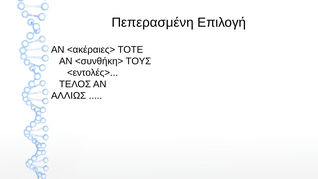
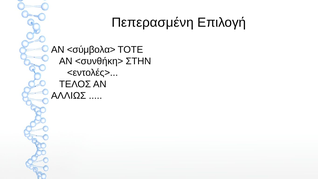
<ακέραιες>: <ακέραιες> -> <σύμβολα>
ΤΟΥΣ: ΤΟΥΣ -> ΣΤΗΝ
